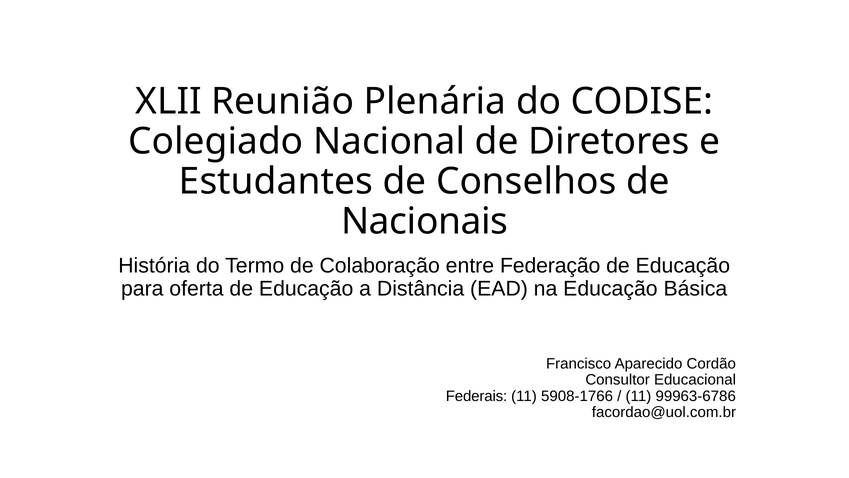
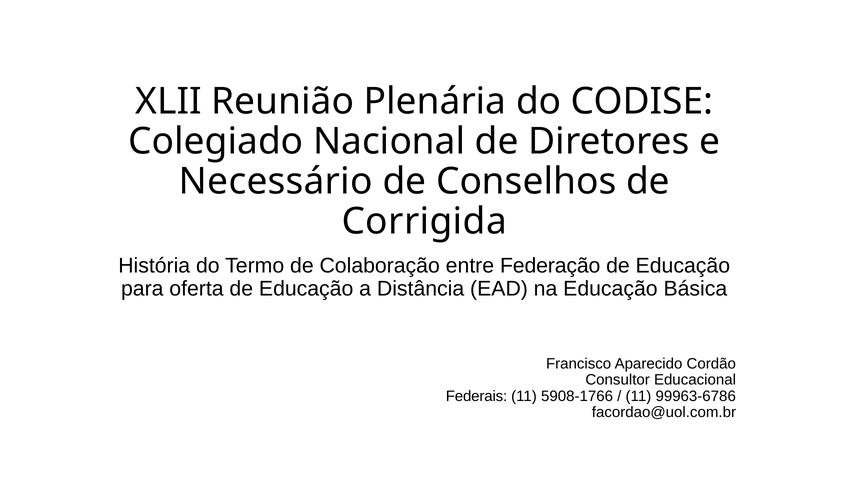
Estudantes: Estudantes -> Necessário
Nacionais: Nacionais -> Corrigida
